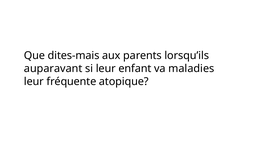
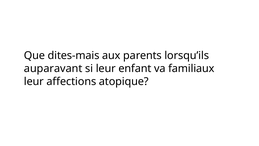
maladies: maladies -> familiaux
fréquente: fréquente -> affections
